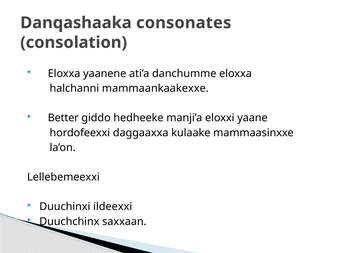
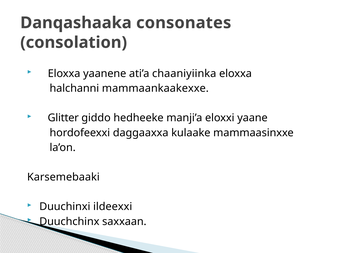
danchumme: danchumme -> chaaniyiinka
Better: Better -> Glitter
Lellebemeexxi: Lellebemeexxi -> Karsemebaaki
